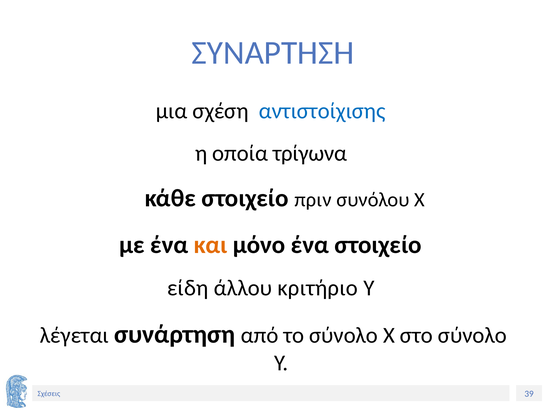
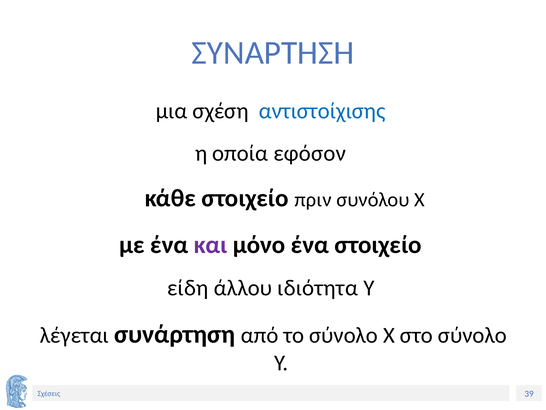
τρίγωνα: τρίγωνα -> εφόσον
και colour: orange -> purple
κριτήριο: κριτήριο -> ιδιότητα
